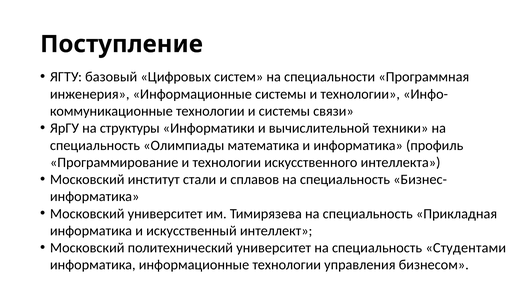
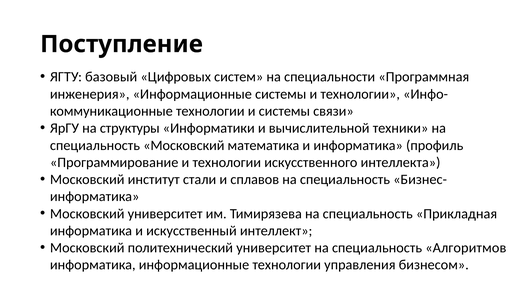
специальность Олимпиады: Олимпиады -> Московский
Студентами: Студентами -> Алгоритмов
